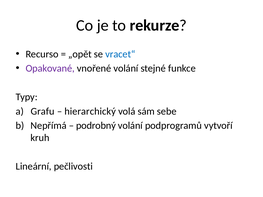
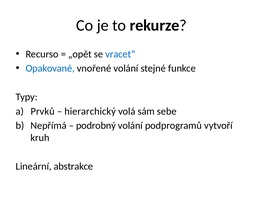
Opakované colour: purple -> blue
Grafu: Grafu -> Prvků
pečlivosti: pečlivosti -> abstrakce
